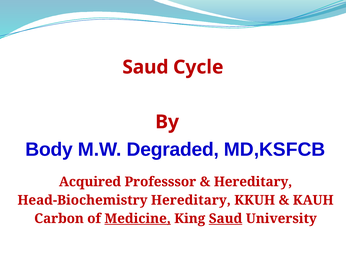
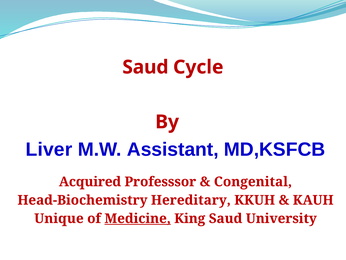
Body: Body -> Liver
Degraded: Degraded -> Assistant
Hereditary at (253, 181): Hereditary -> Congenital
Carbon: Carbon -> Unique
Saud at (226, 218) underline: present -> none
